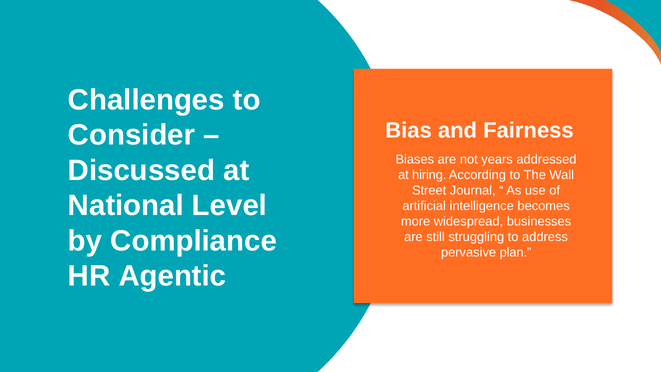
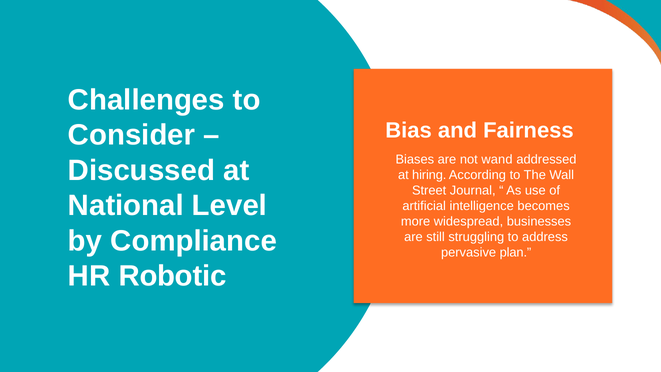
years: years -> wand
Agentic: Agentic -> Robotic
